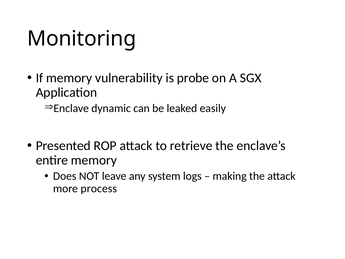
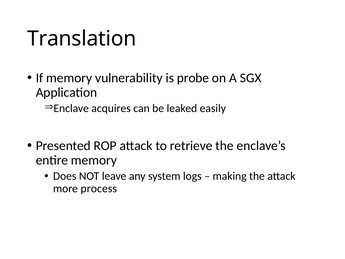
Monitoring: Monitoring -> Translation
dynamic: dynamic -> acquires
